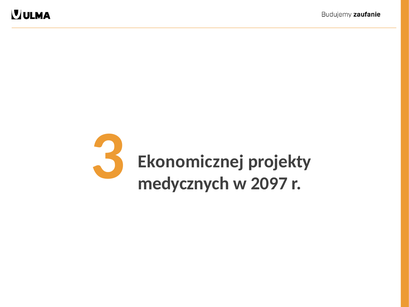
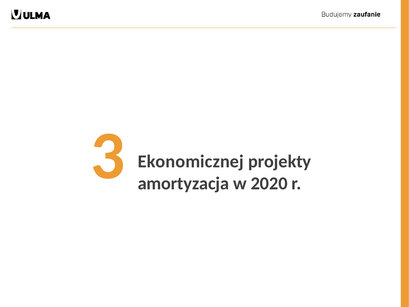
medycznych: medycznych -> amortyzacja
2097: 2097 -> 2020
